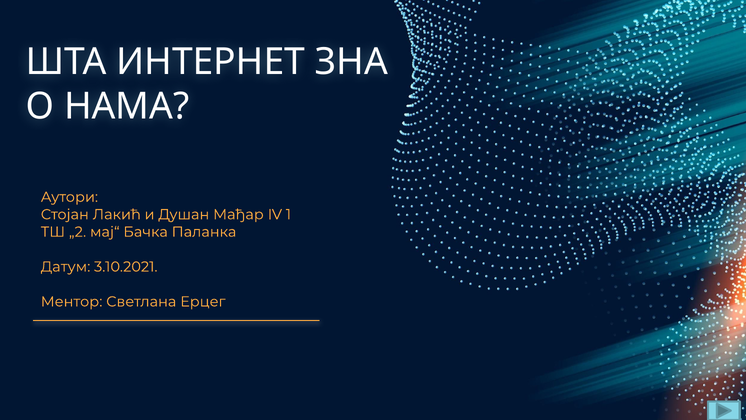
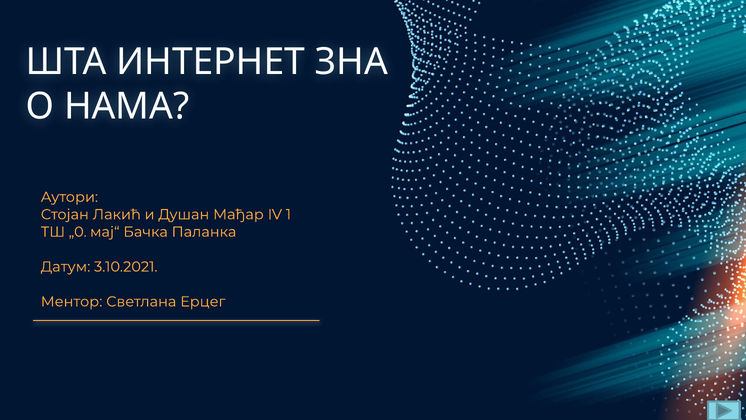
„2: „2 -> „0
